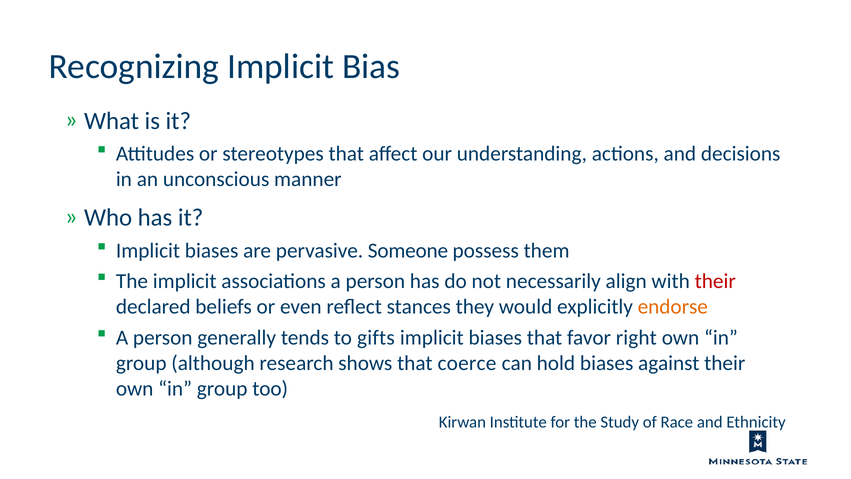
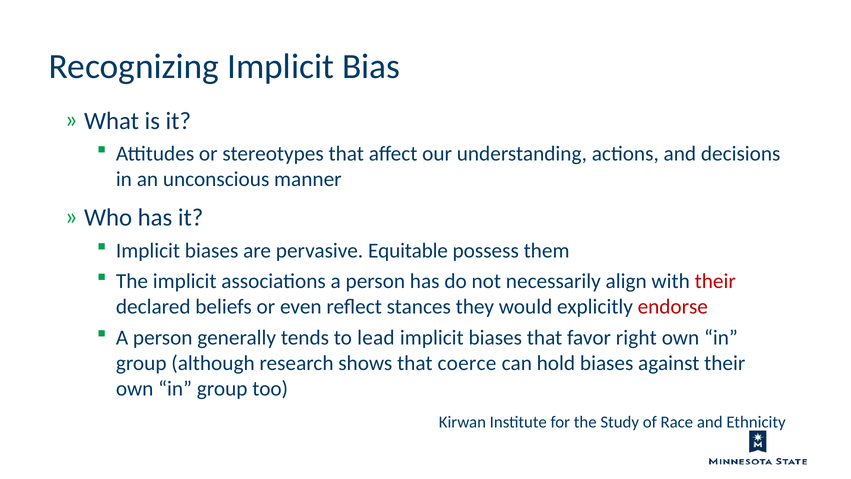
Someone: Someone -> Equitable
endorse colour: orange -> red
gifts: gifts -> lead
